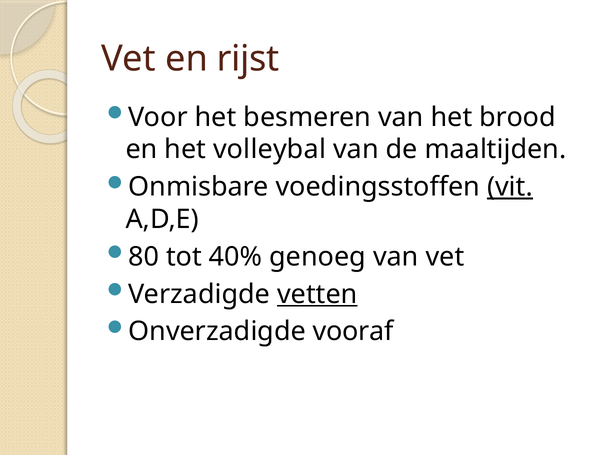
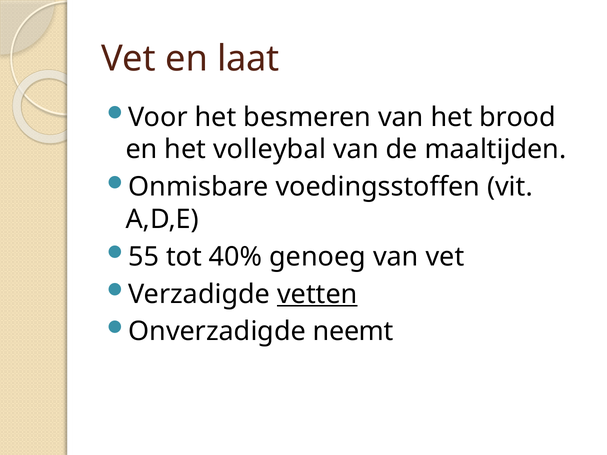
rijst: rijst -> laat
vit underline: present -> none
80: 80 -> 55
vooraf: vooraf -> neemt
